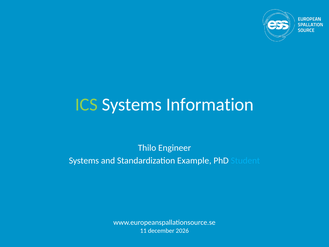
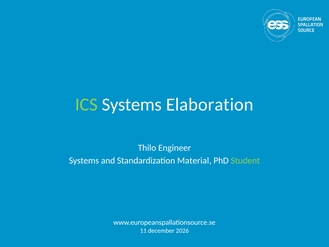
Information: Information -> Elaboration
Example: Example -> Material
Student colour: light blue -> light green
